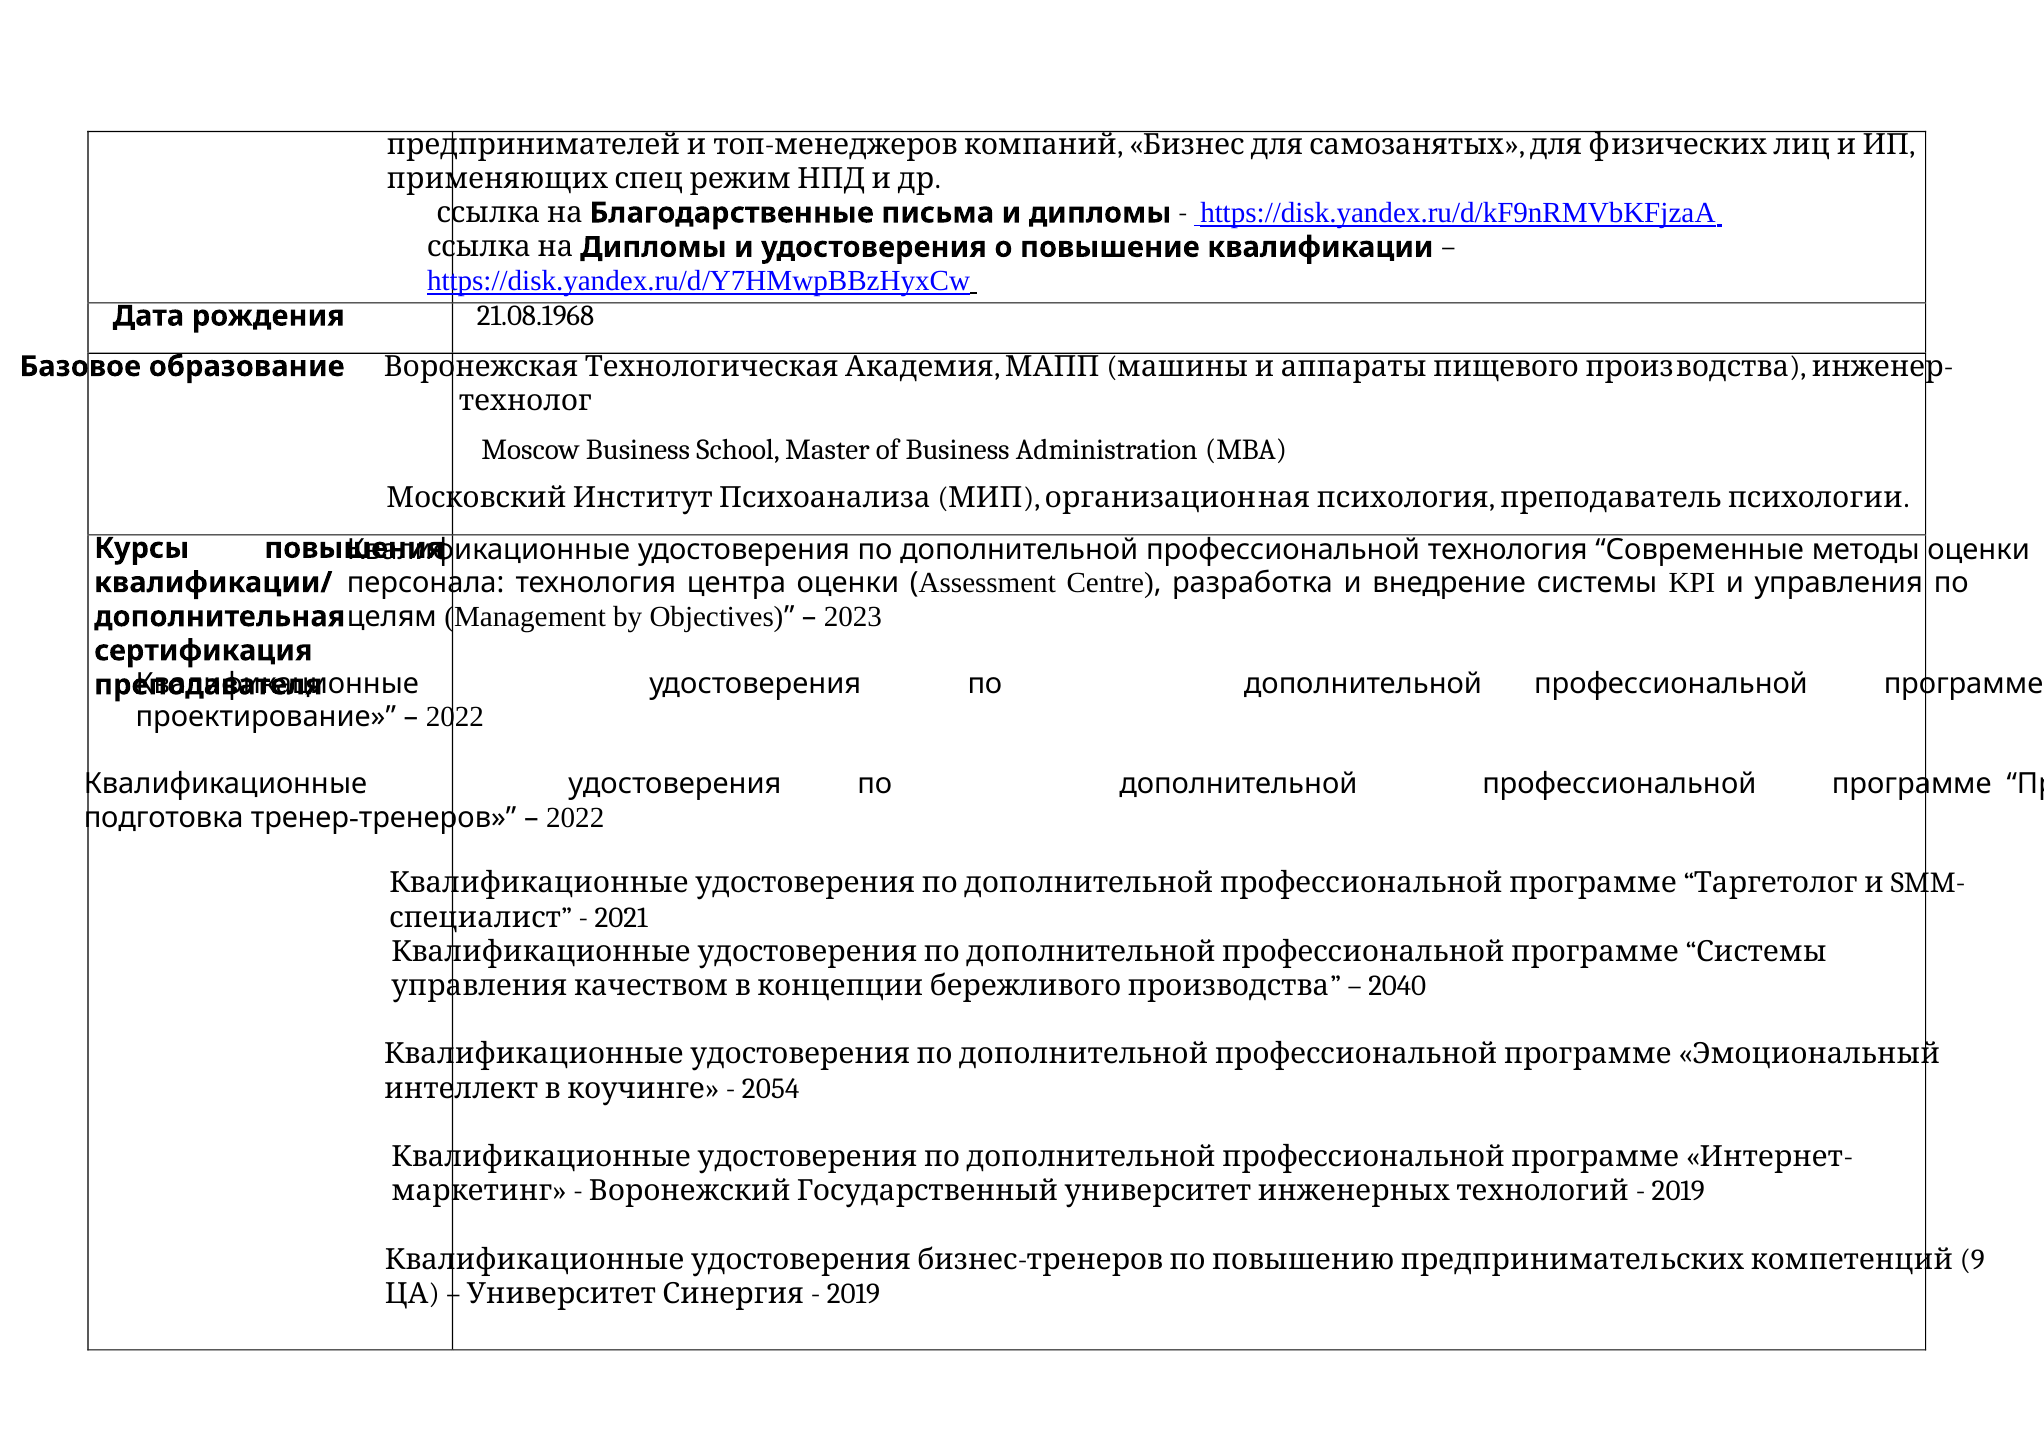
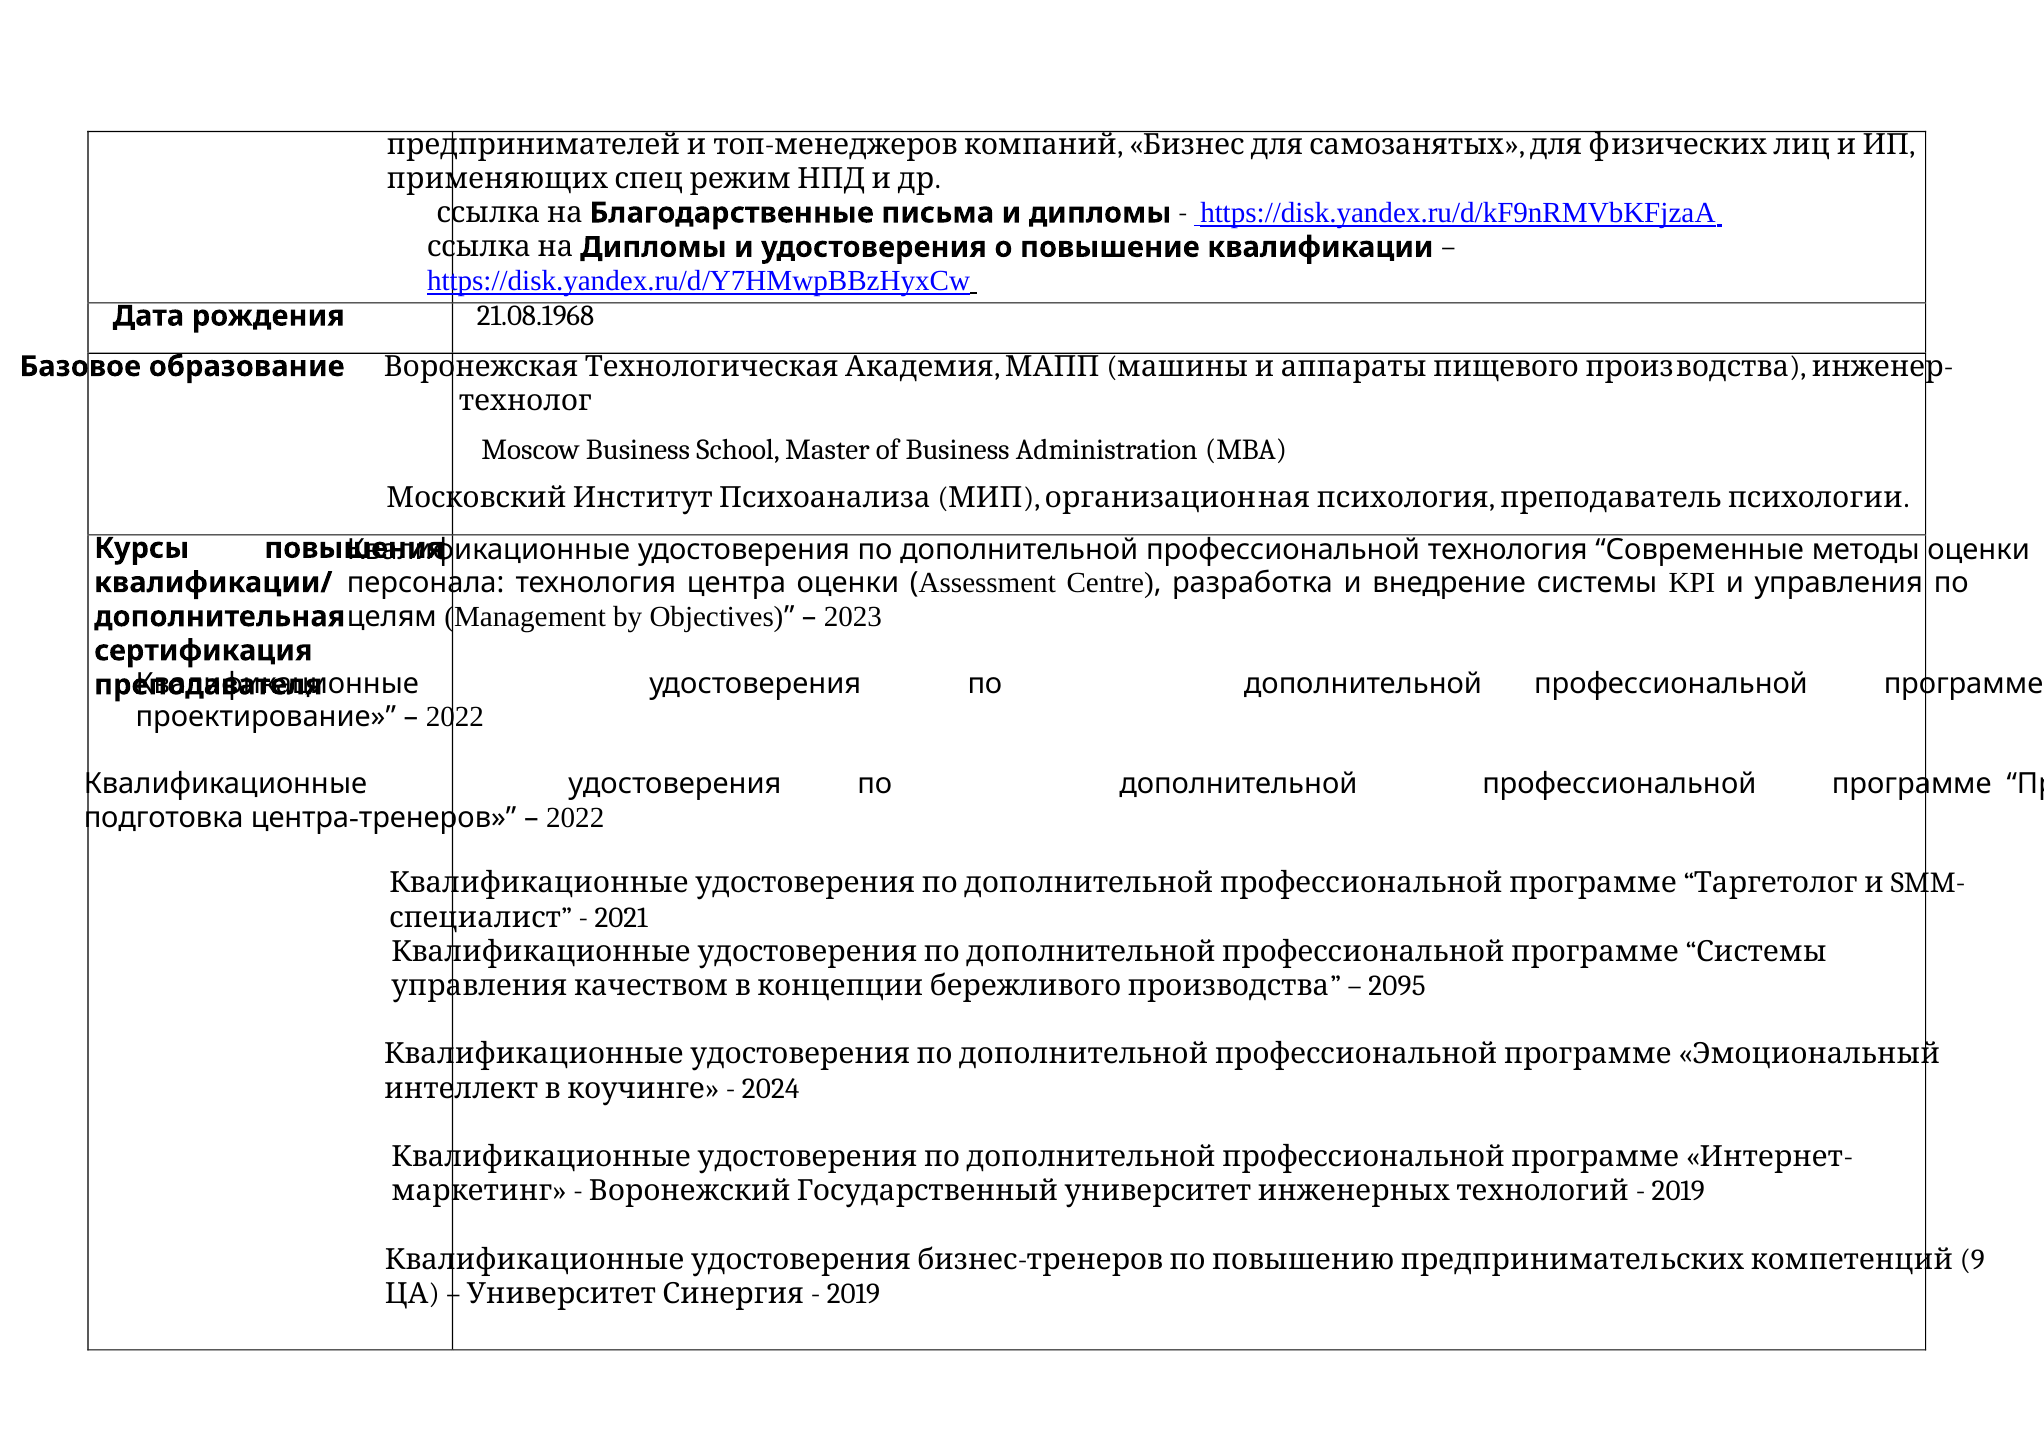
подготовка тренер: тренер -> центра
2040: 2040 -> 2095
2054: 2054 -> 2024
